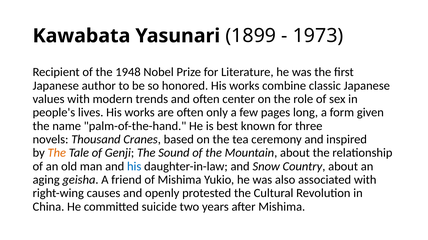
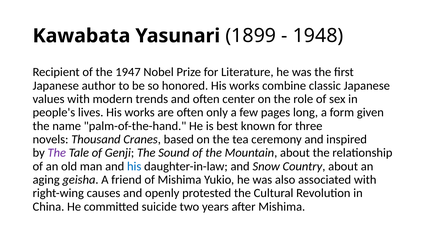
1973: 1973 -> 1948
1948: 1948 -> 1947
The at (57, 153) colour: orange -> purple
